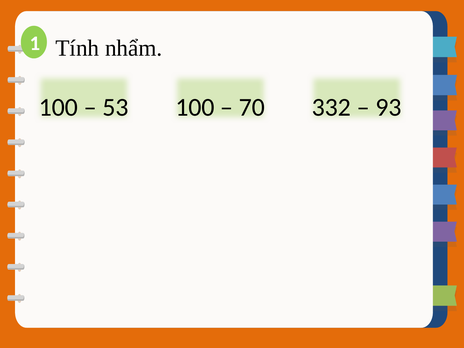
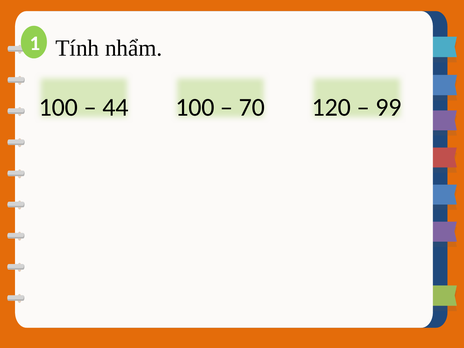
53: 53 -> 44
332: 332 -> 120
93: 93 -> 99
